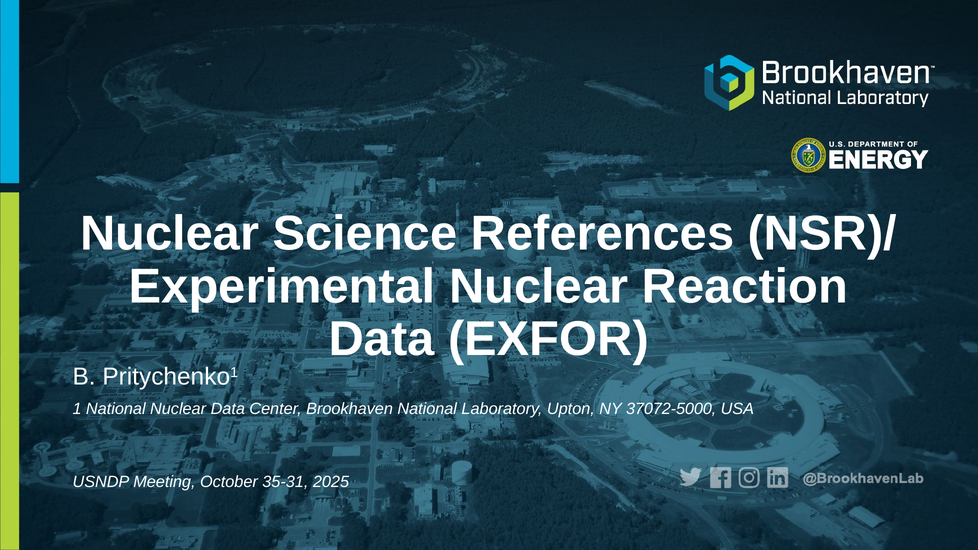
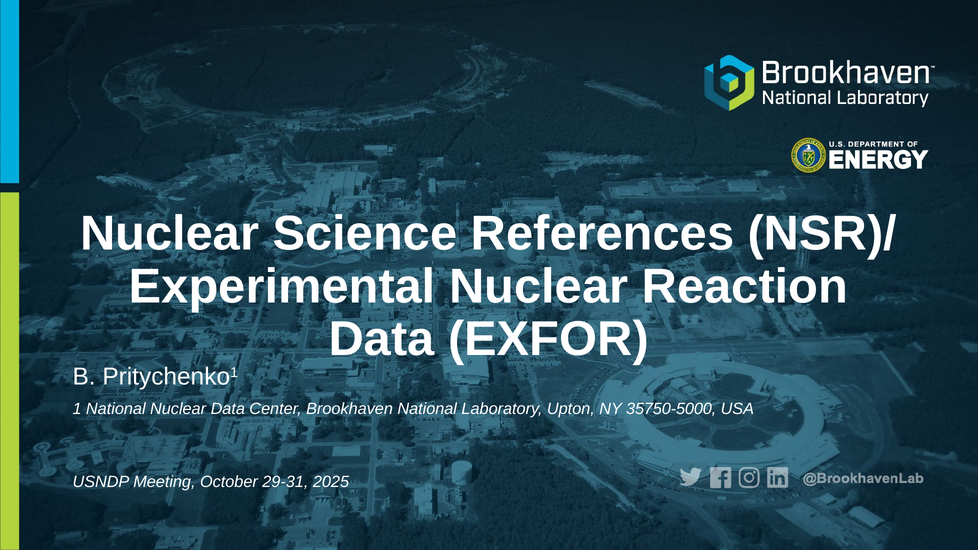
37072-5000: 37072-5000 -> 35750-5000
35-31: 35-31 -> 29-31
